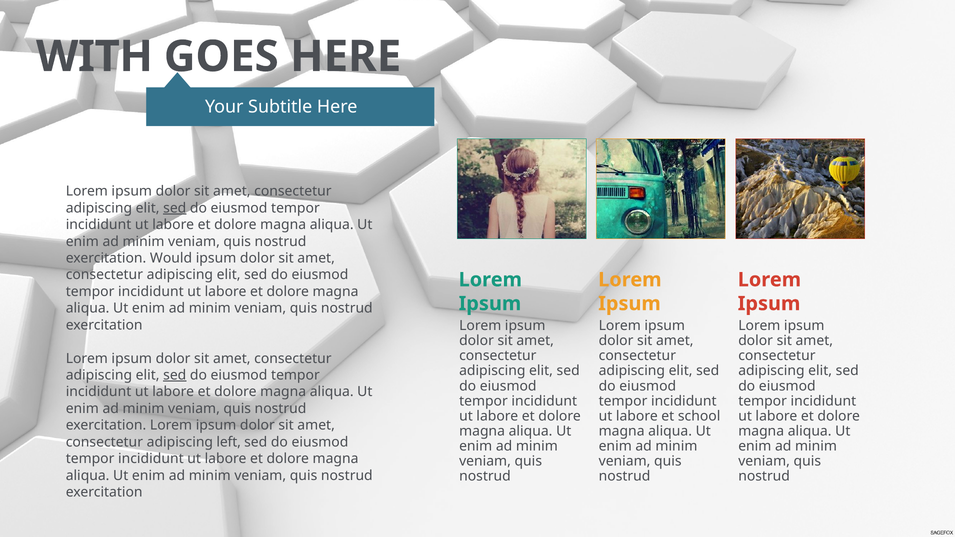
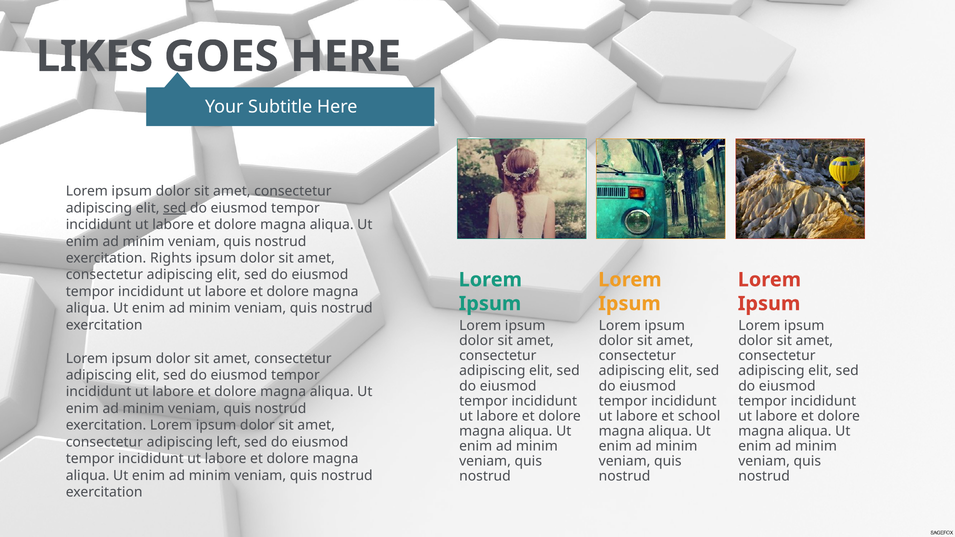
WITH: WITH -> LIKES
Would: Would -> Rights
sed at (175, 375) underline: present -> none
